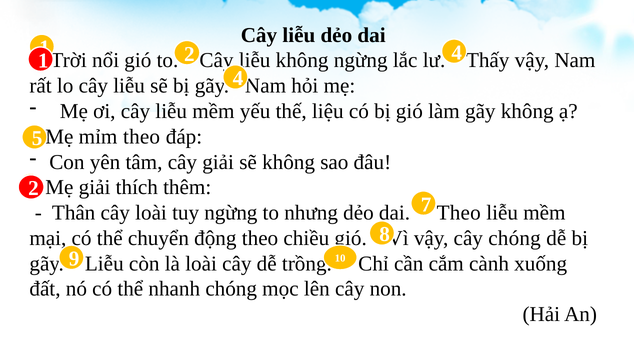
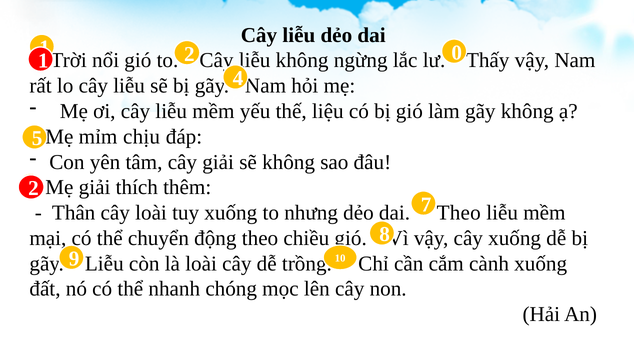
2 4: 4 -> 0
mỉm theo: theo -> chịu
tuy ngừng: ngừng -> xuống
cây chóng: chóng -> xuống
